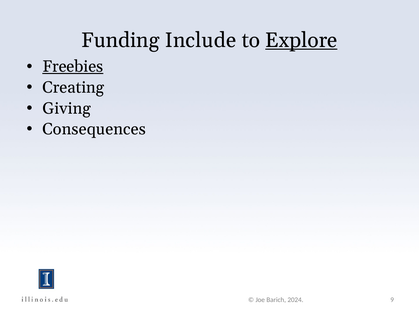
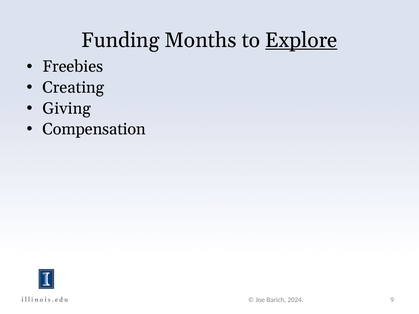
Include: Include -> Months
Freebies underline: present -> none
Consequences: Consequences -> Compensation
